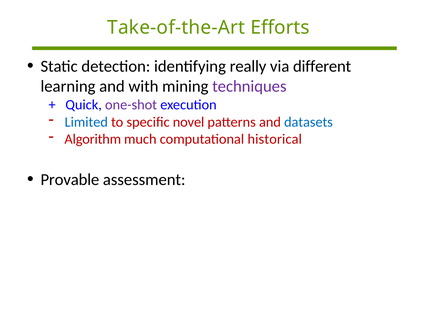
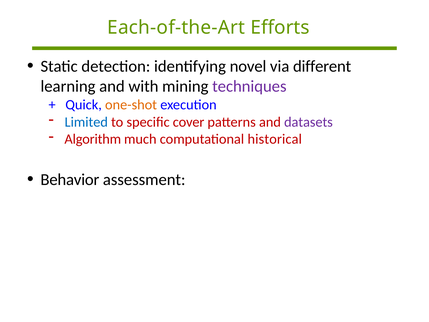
Take-of-the-Art: Take-of-the-Art -> Each-of-the-Art
really: really -> novel
one-shot colour: purple -> orange
novel: novel -> cover
datasets colour: blue -> purple
Provable: Provable -> Behavior
